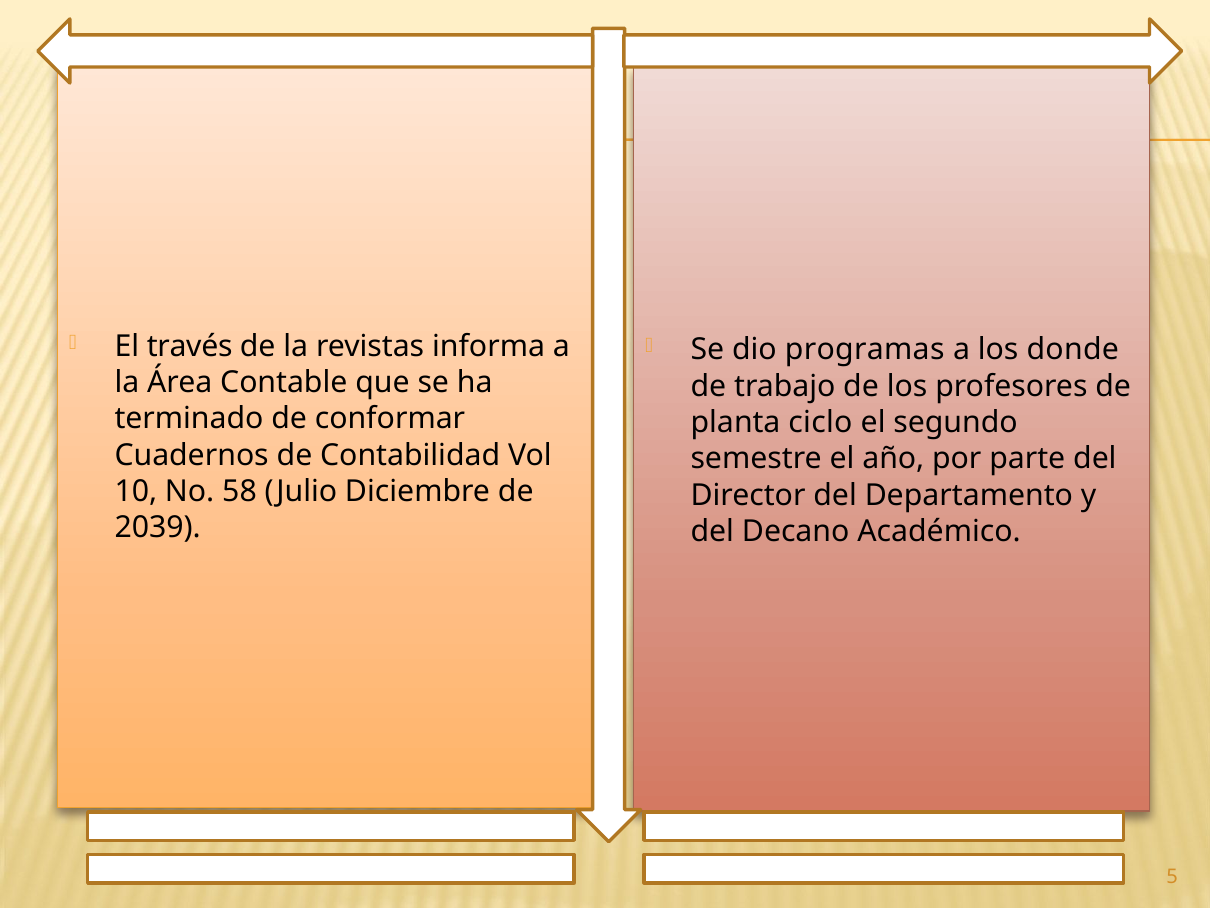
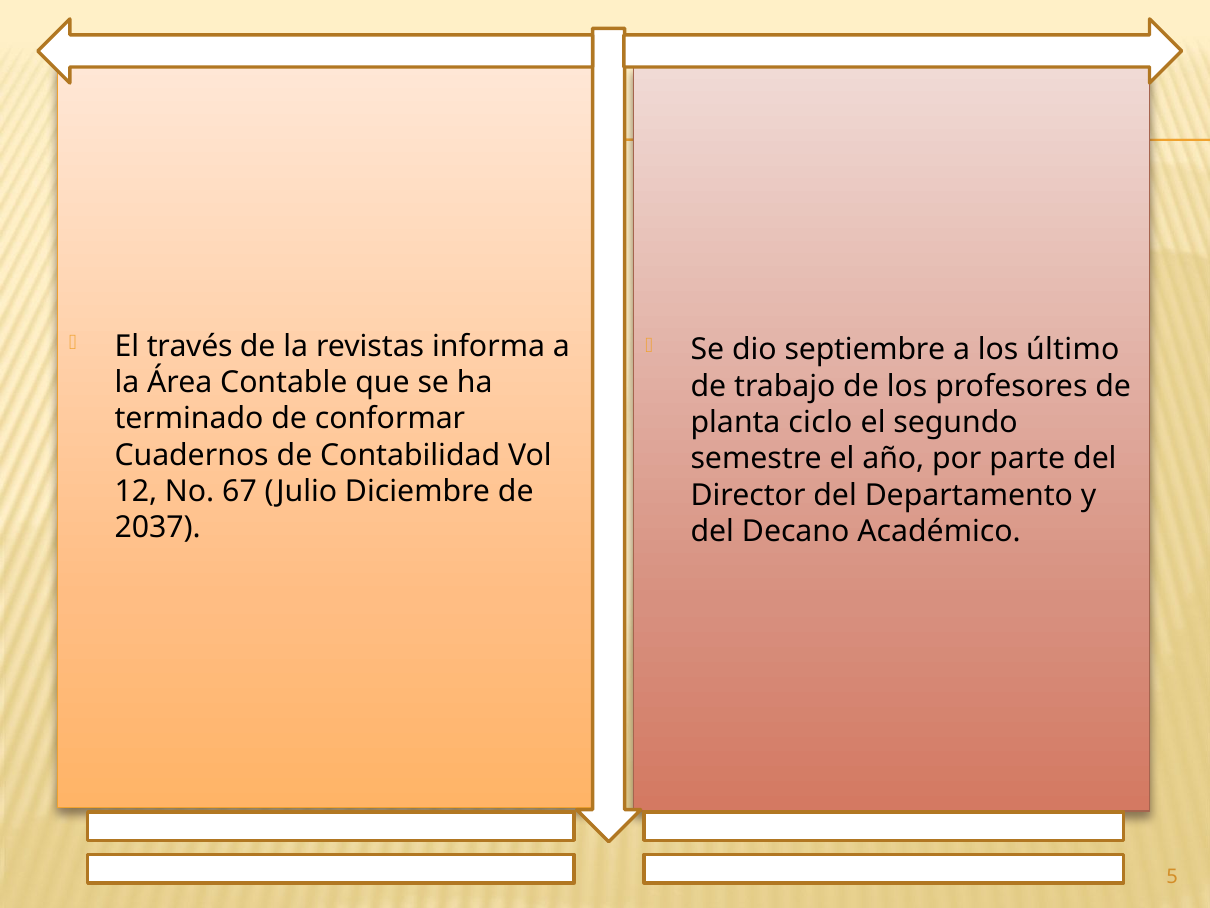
programas: programas -> septiembre
donde: donde -> último
10: 10 -> 12
58: 58 -> 67
2039: 2039 -> 2037
